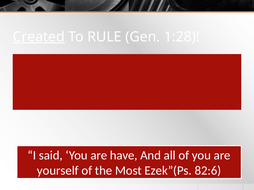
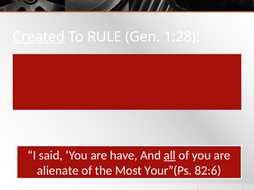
all underline: none -> present
yourself: yourself -> alienate
Ezek”(Ps: Ezek”(Ps -> Your”(Ps
